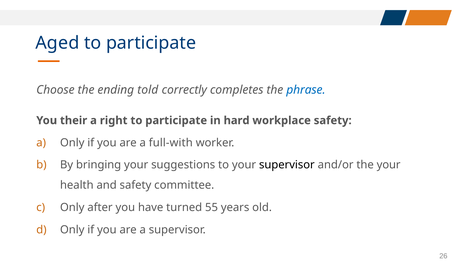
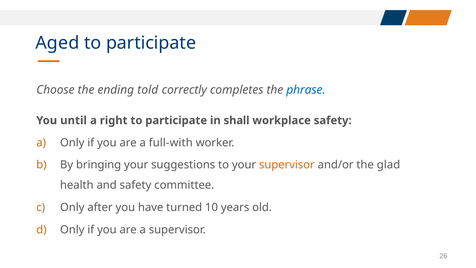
their: their -> until
hard: hard -> shall
supervisor at (287, 165) colour: black -> orange
the your: your -> glad
55: 55 -> 10
